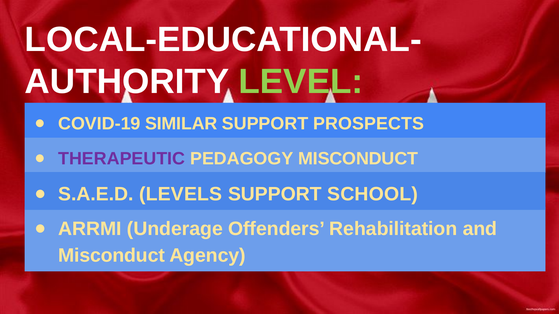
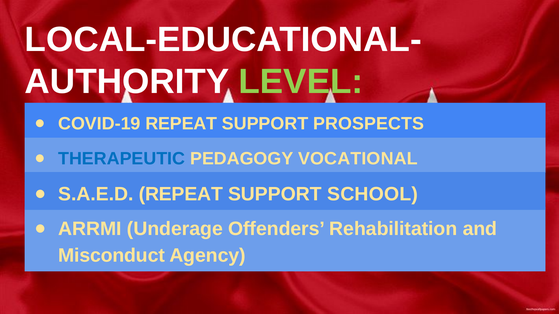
COVID-19 SIMILAR: SIMILAR -> REPEAT
THERAPEUTIC colour: purple -> blue
PEDAGOGY MISCONDUCT: MISCONDUCT -> VOCATIONAL
S.A.E.D LEVELS: LEVELS -> REPEAT
